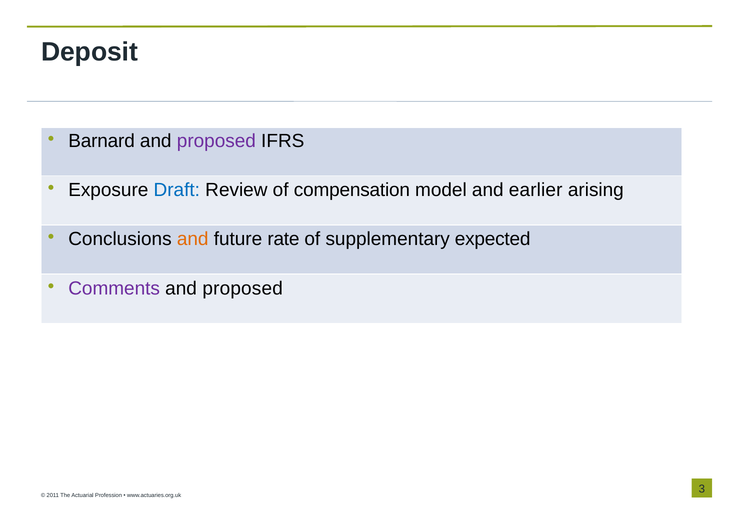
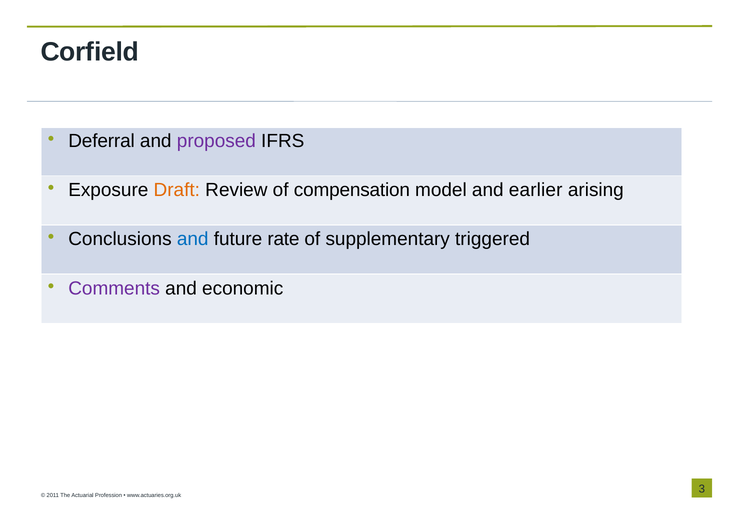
Deposit: Deposit -> Corfield
Barnard: Barnard -> Deferral
Draft colour: blue -> orange
and at (193, 239) colour: orange -> blue
expected: expected -> triggered
proposed at (243, 288): proposed -> economic
